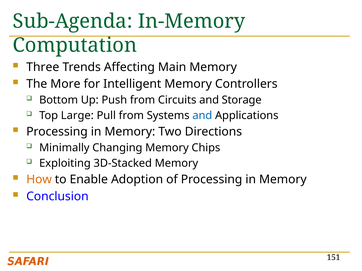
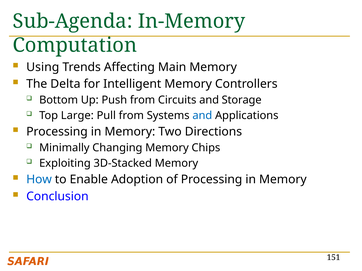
Three: Three -> Using
More: More -> Delta
How colour: orange -> blue
